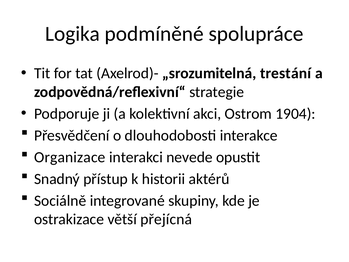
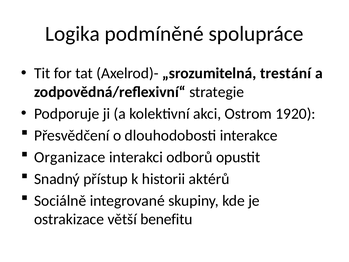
1904: 1904 -> 1920
nevede: nevede -> odborů
přejícná: přejícná -> benefitu
